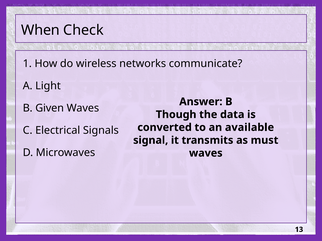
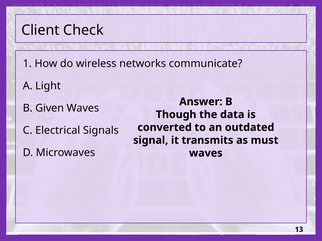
When: When -> Client
available: available -> outdated
